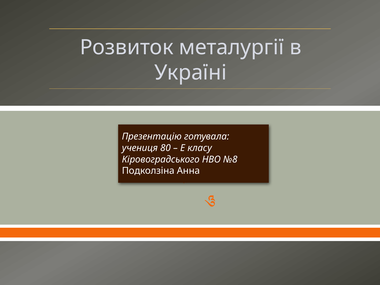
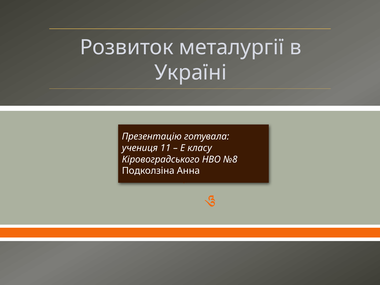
80: 80 -> 11
